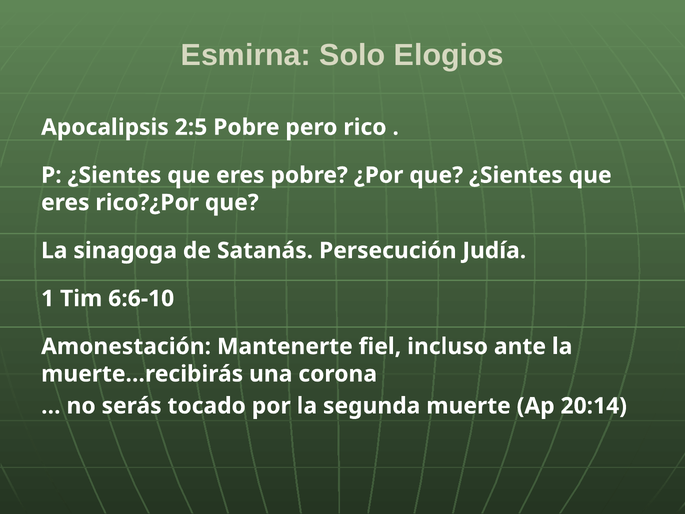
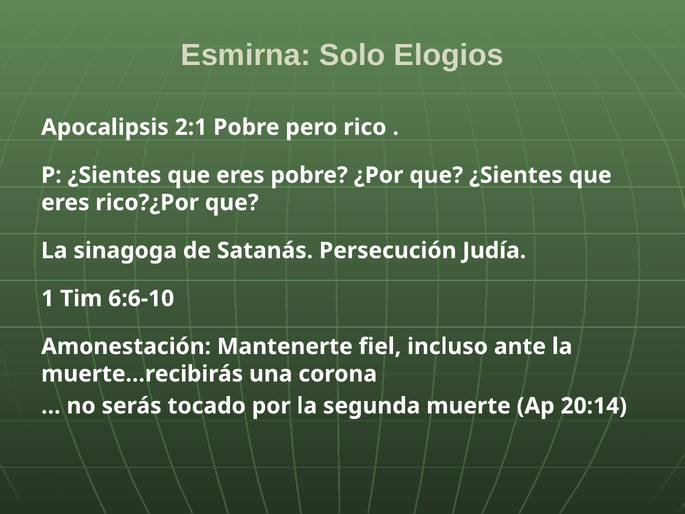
2:5: 2:5 -> 2:1
